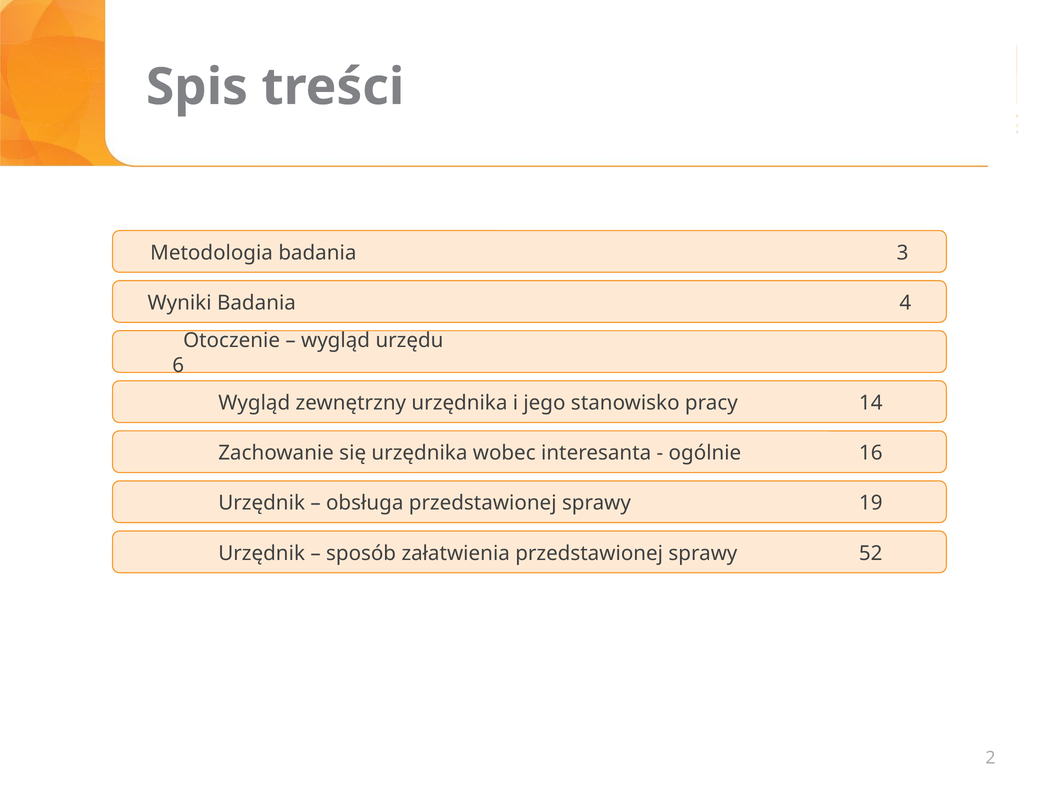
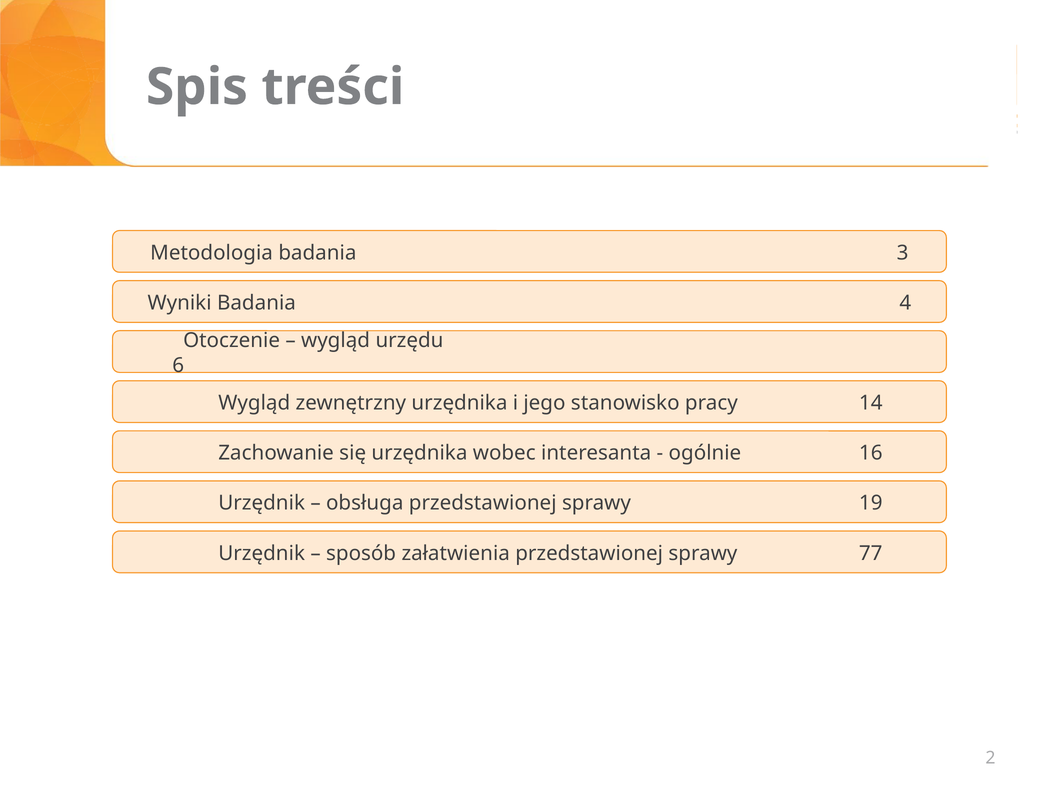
52: 52 -> 77
